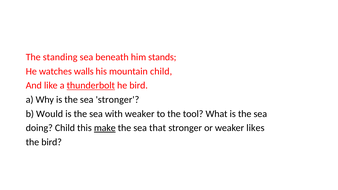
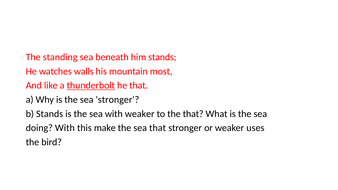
mountain child: child -> most
he bird: bird -> that
b Would: Would -> Stands
the tool: tool -> that
doing Child: Child -> With
make underline: present -> none
likes: likes -> uses
